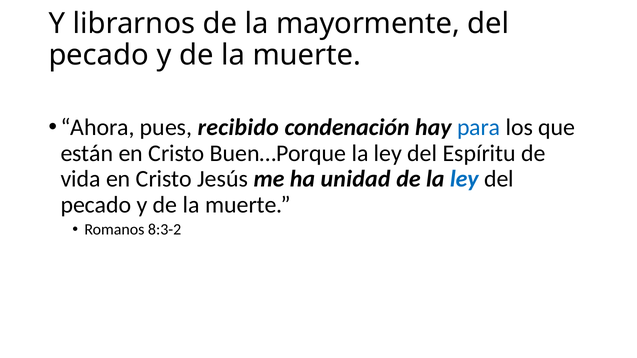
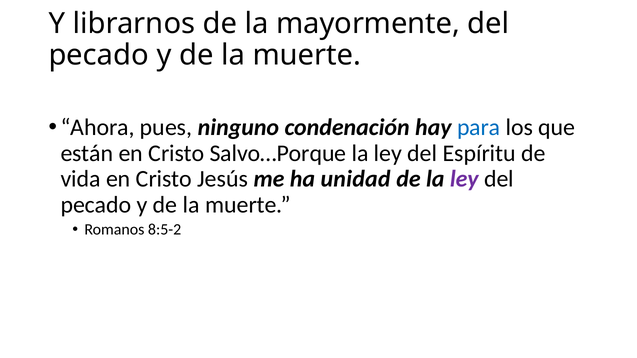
recibido: recibido -> ninguno
Buen…Porque: Buen…Porque -> Salvo…Porque
ley at (464, 179) colour: blue -> purple
8:3-2: 8:3-2 -> 8:5-2
